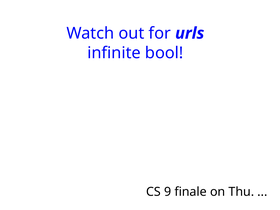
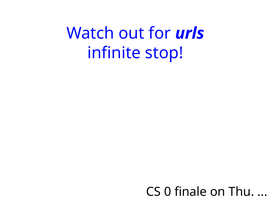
bool: bool -> stop
9: 9 -> 0
